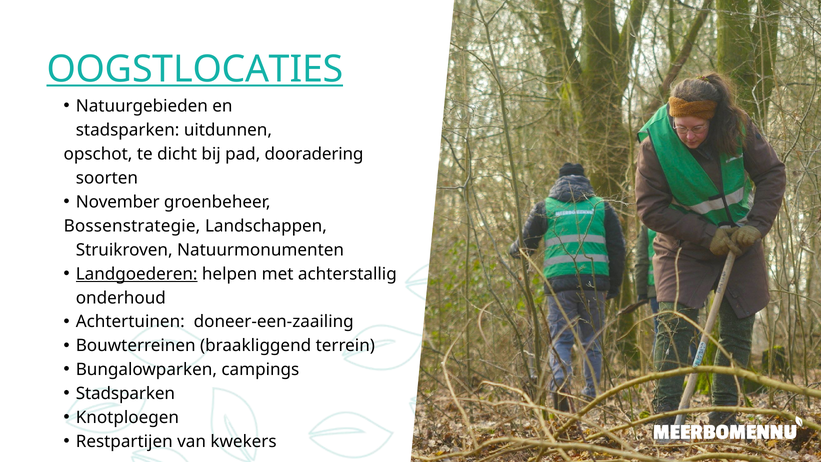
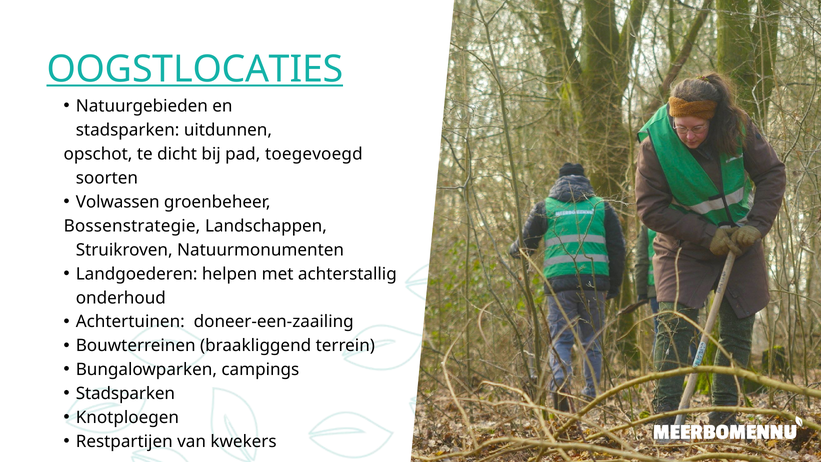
dooradering: dooradering -> toegevoegd
November: November -> Volwassen
Landgoederen underline: present -> none
